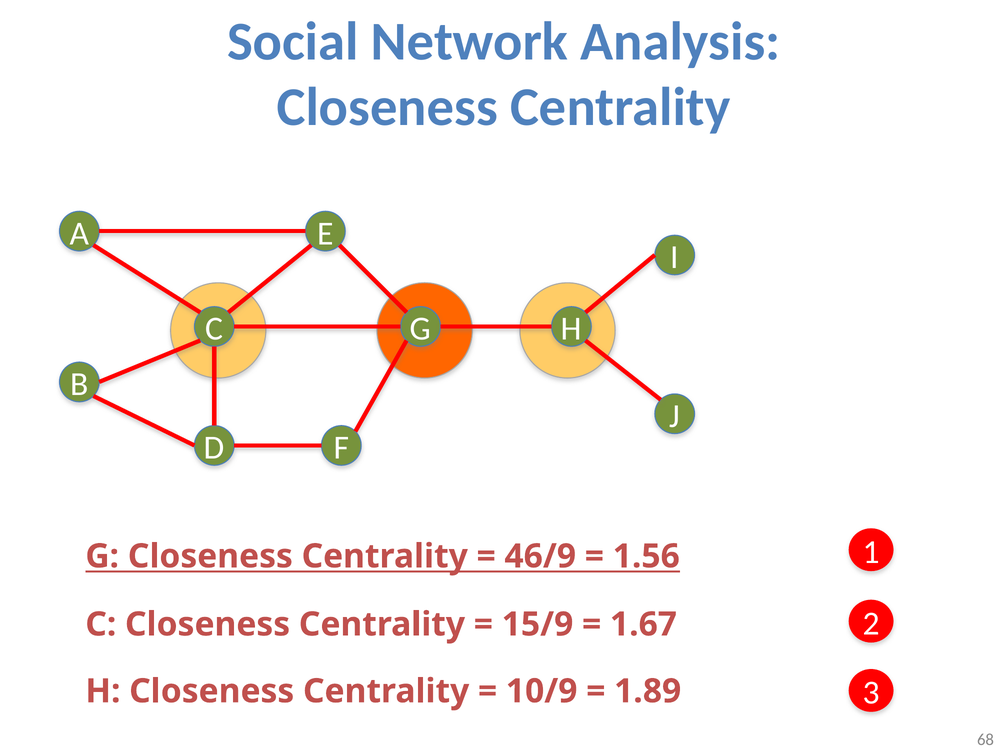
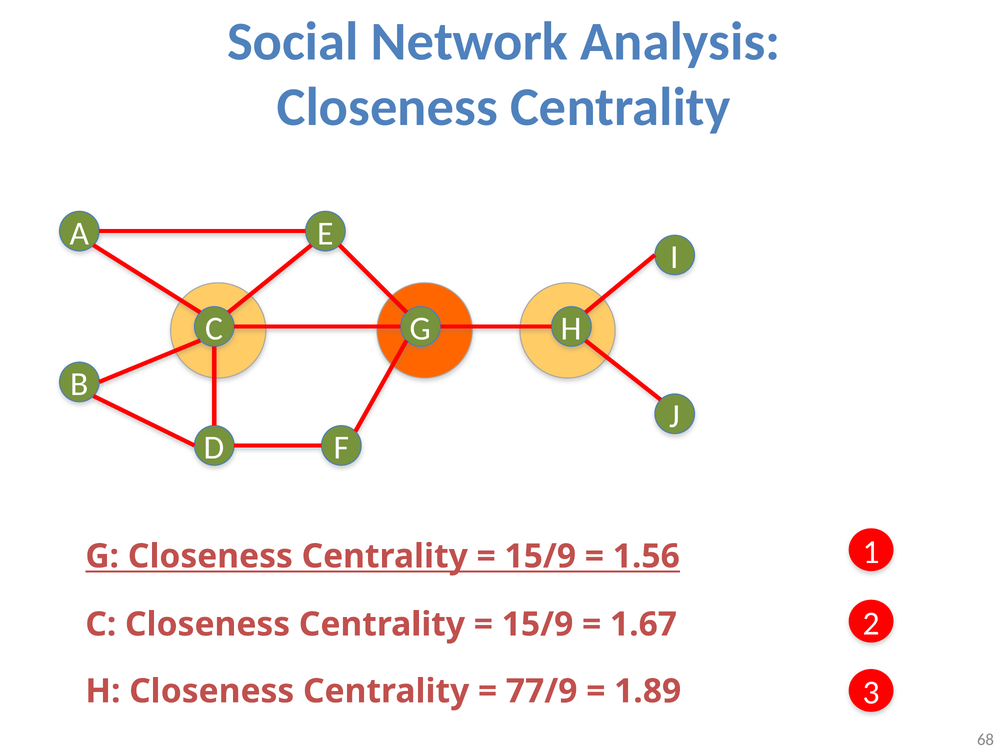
46/9 at (540, 556): 46/9 -> 15/9
10/9: 10/9 -> 77/9
